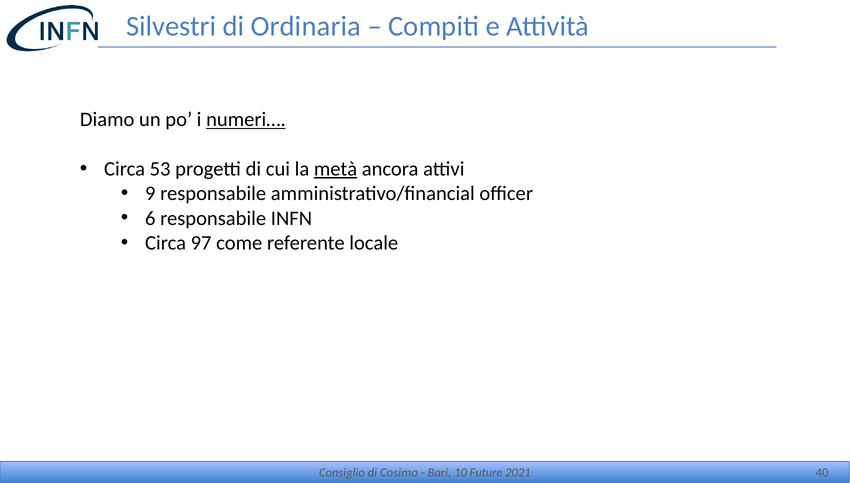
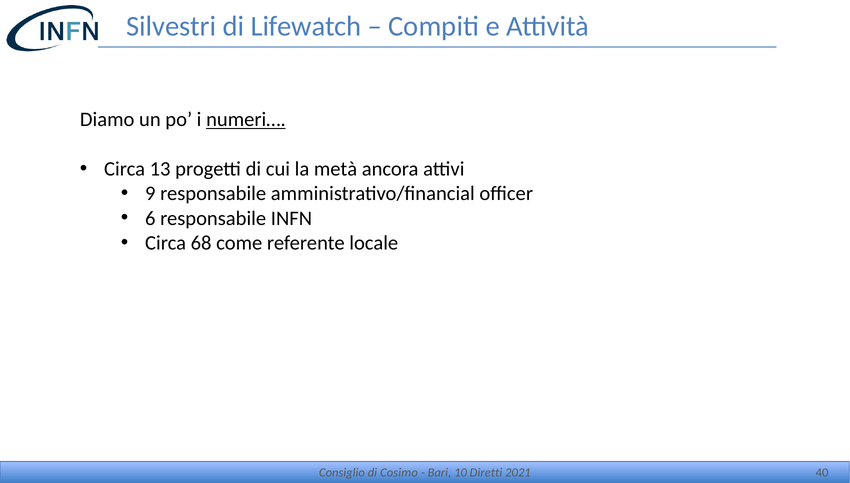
Ordinaria: Ordinaria -> Lifewatch
53: 53 -> 13
metà underline: present -> none
97: 97 -> 68
Future: Future -> Diretti
